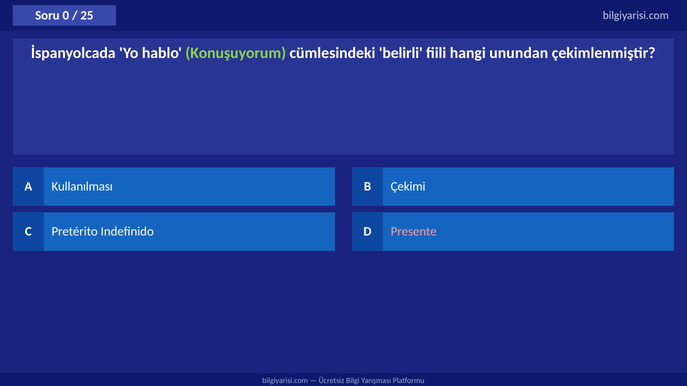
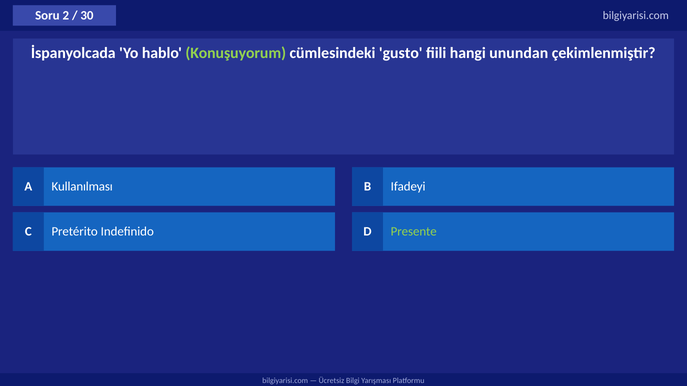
0: 0 -> 2
25: 25 -> 30
belirli: belirli -> gusto
Çekimi: Çekimi -> Ifadeyi
Presente colour: pink -> light green
